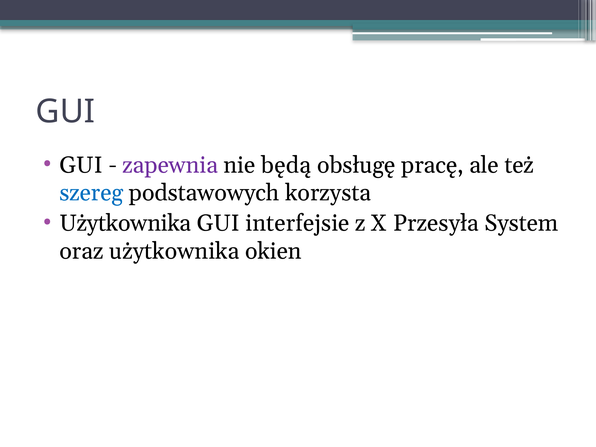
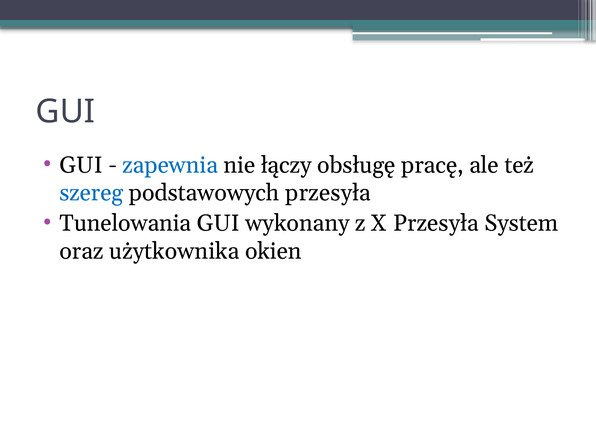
zapewnia colour: purple -> blue
będą: będą -> łączy
podstawowych korzysta: korzysta -> przesyła
Użytkownika at (125, 223): Użytkownika -> Tunelowania
interfejsie: interfejsie -> wykonany
